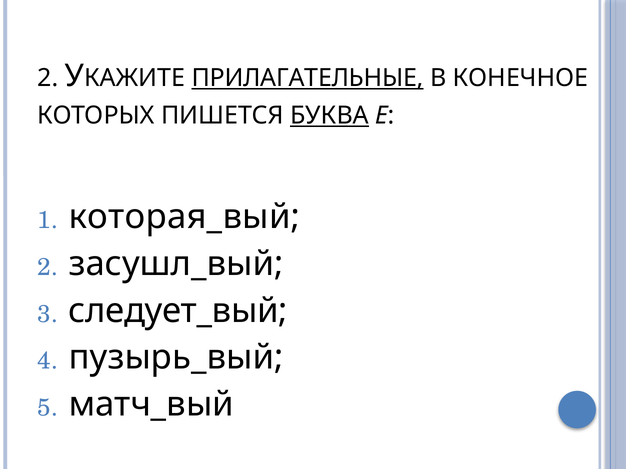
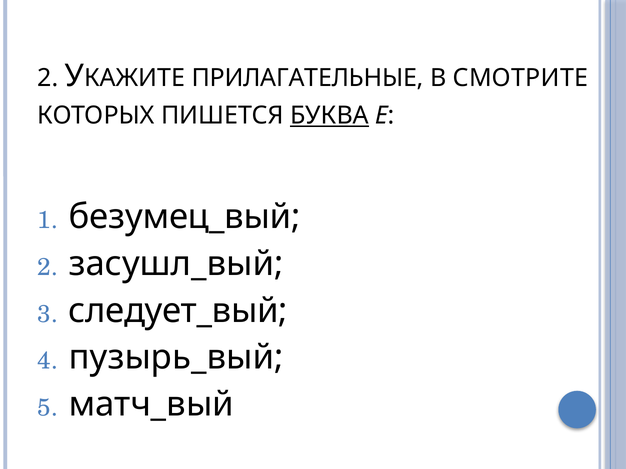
ПРИЛАГАТЕЛЬНЫЕ underline: present -> none
КОНЕЧНОЕ: КОНЕЧНОЕ -> СМОТРИТЕ
которая_вый: которая_вый -> безумец_вый
